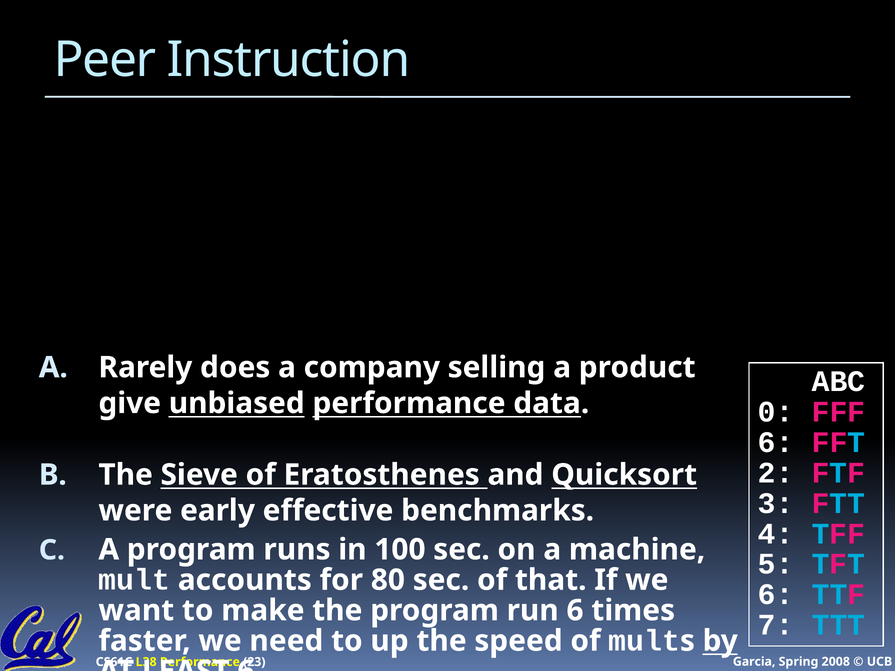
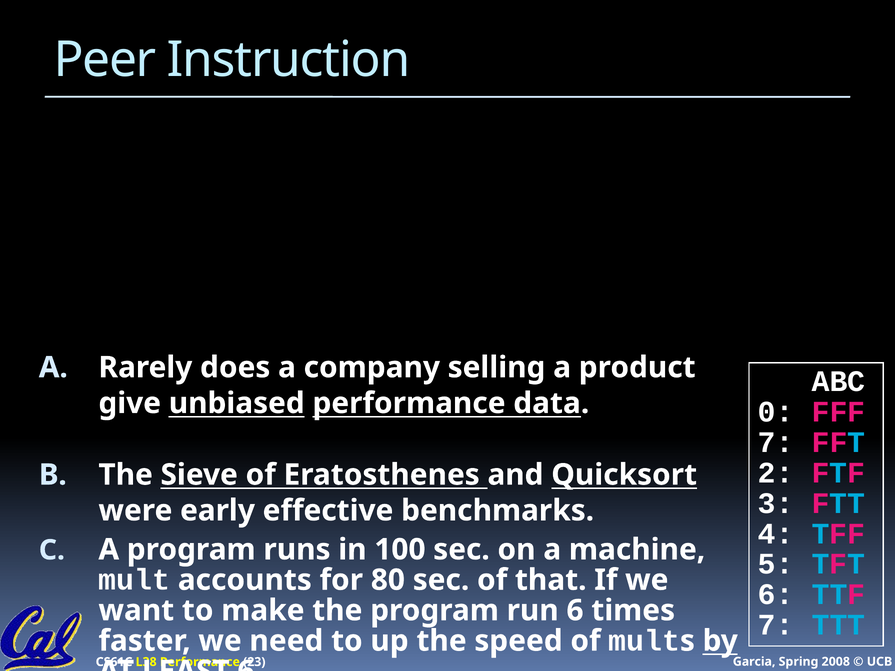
6 at (776, 443): 6 -> 7
